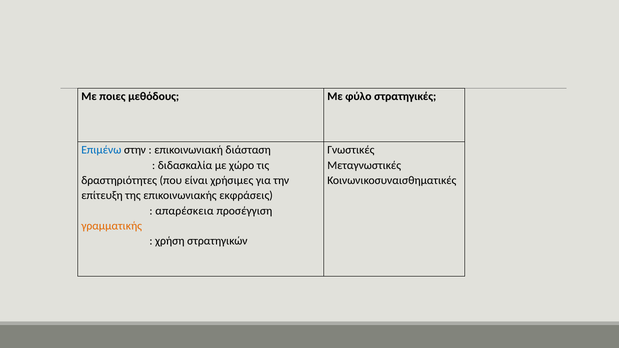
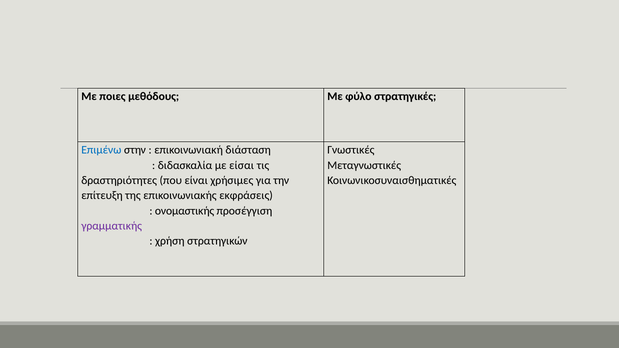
χώρο: χώρο -> είσαι
απαρέσκεια: απαρέσκεια -> ονομαστικής
γραμματικής colour: orange -> purple
